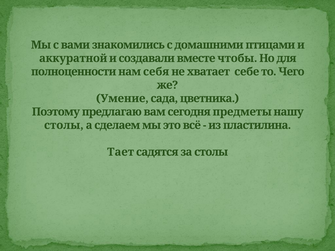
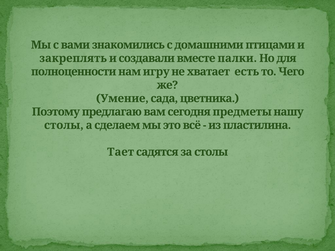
аккуратной: аккуратной -> закреплять
чтобы: чтобы -> палки
себя: себя -> игру
себе: себе -> есть
